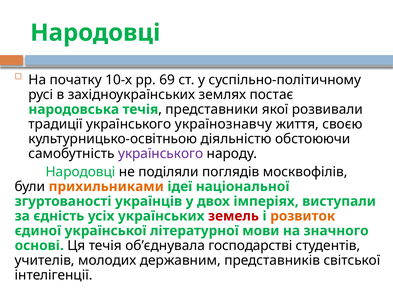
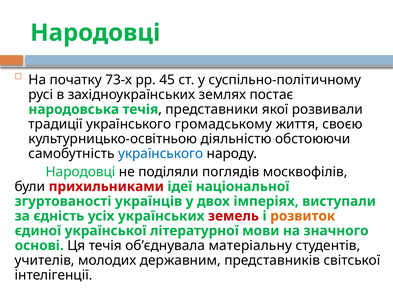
10-х: 10-х -> 73-х
69: 69 -> 45
українознавчу: українознавчу -> громадському
українського at (161, 154) colour: purple -> blue
прихильниками colour: orange -> red
господарстві: господарстві -> матеріальну
